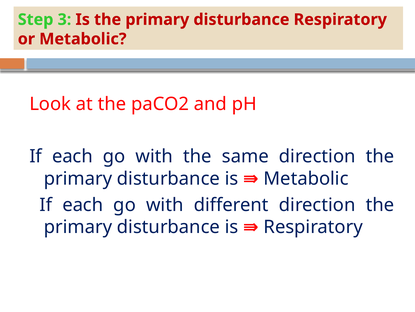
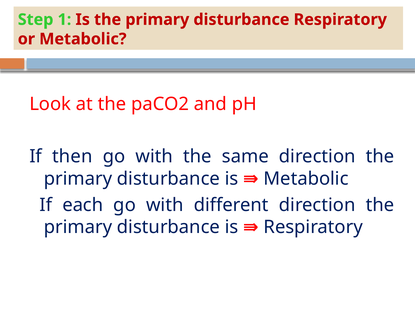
3: 3 -> 1
each at (72, 156): each -> then
